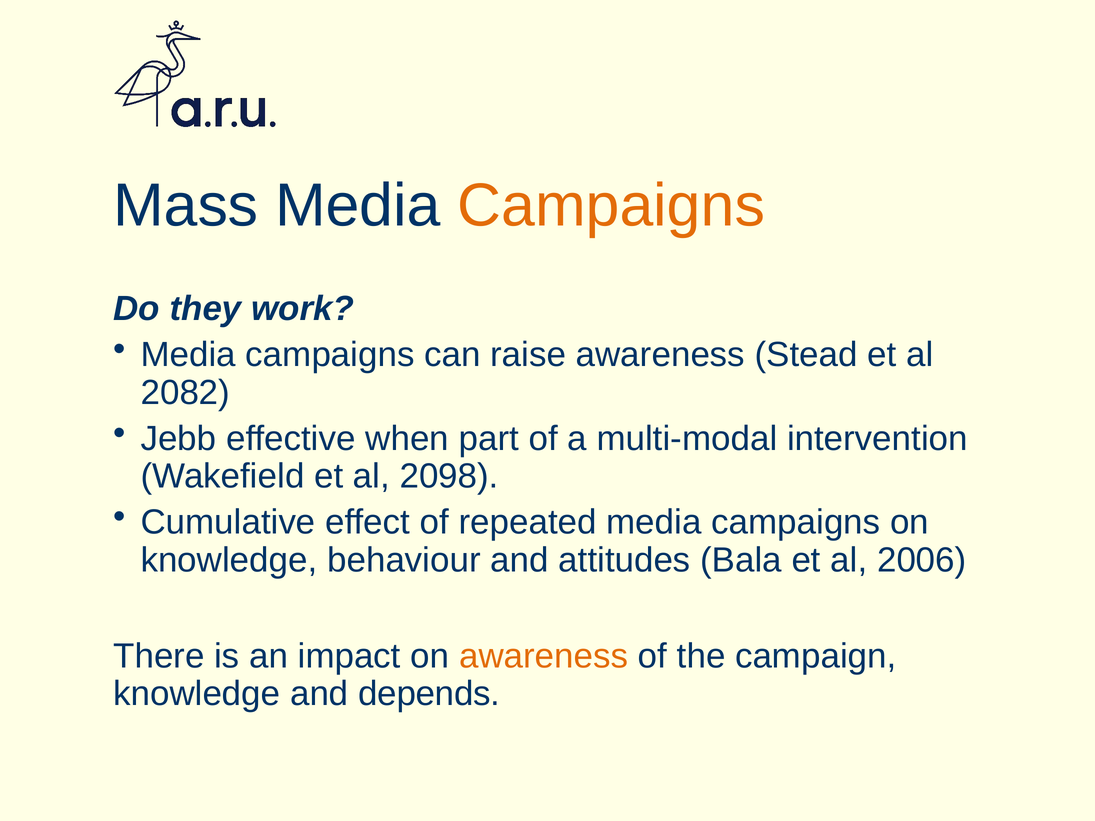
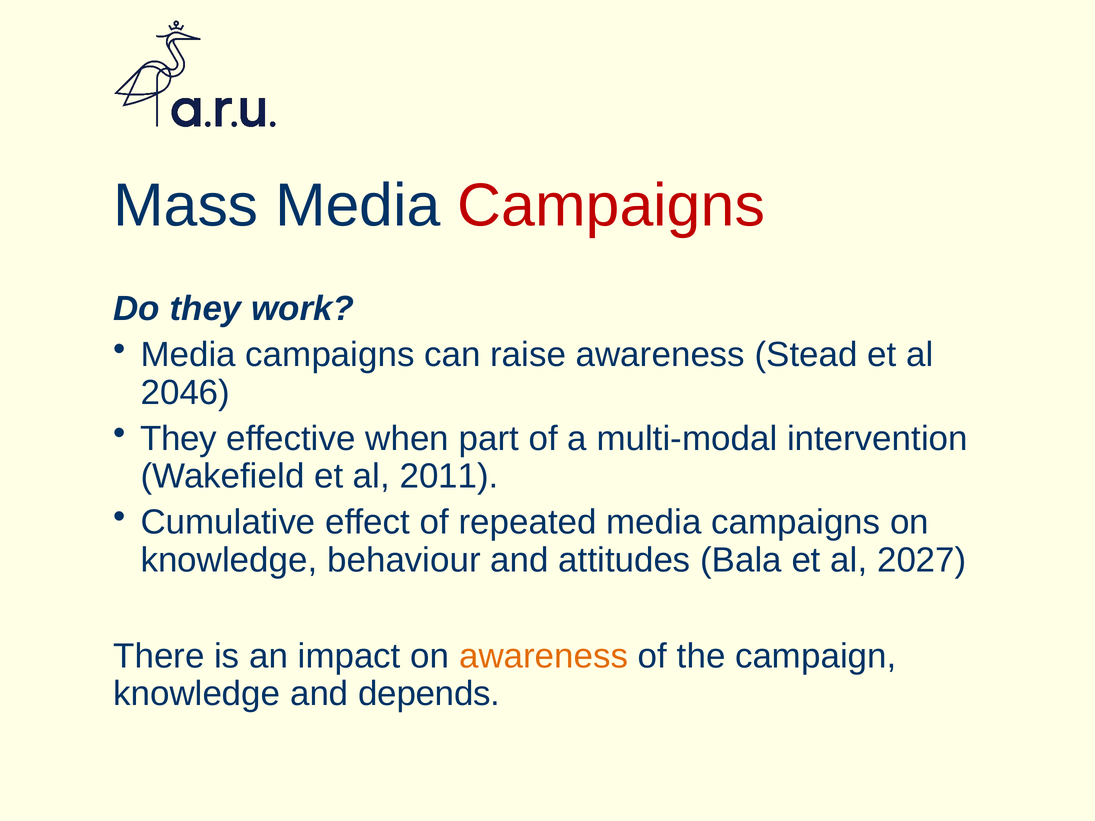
Campaigns at (611, 206) colour: orange -> red
2082: 2082 -> 2046
Jebb at (178, 439): Jebb -> They
2098: 2098 -> 2011
2006: 2006 -> 2027
